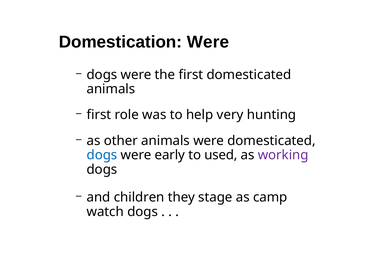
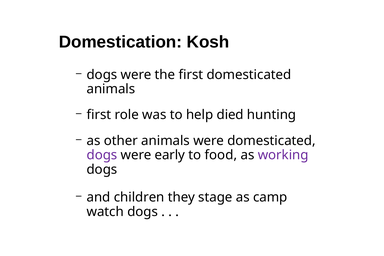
Domestication Were: Were -> Kosh
very: very -> died
dogs at (102, 155) colour: blue -> purple
used: used -> food
